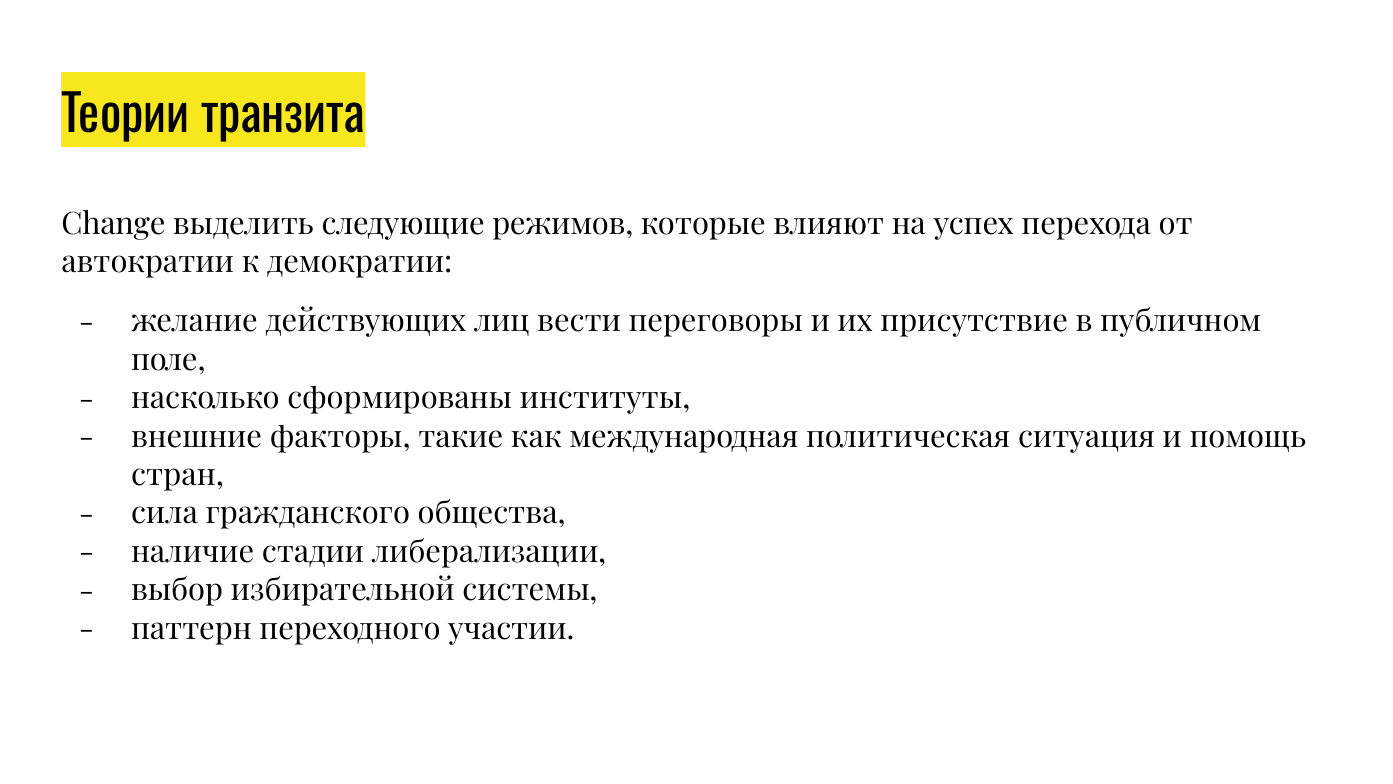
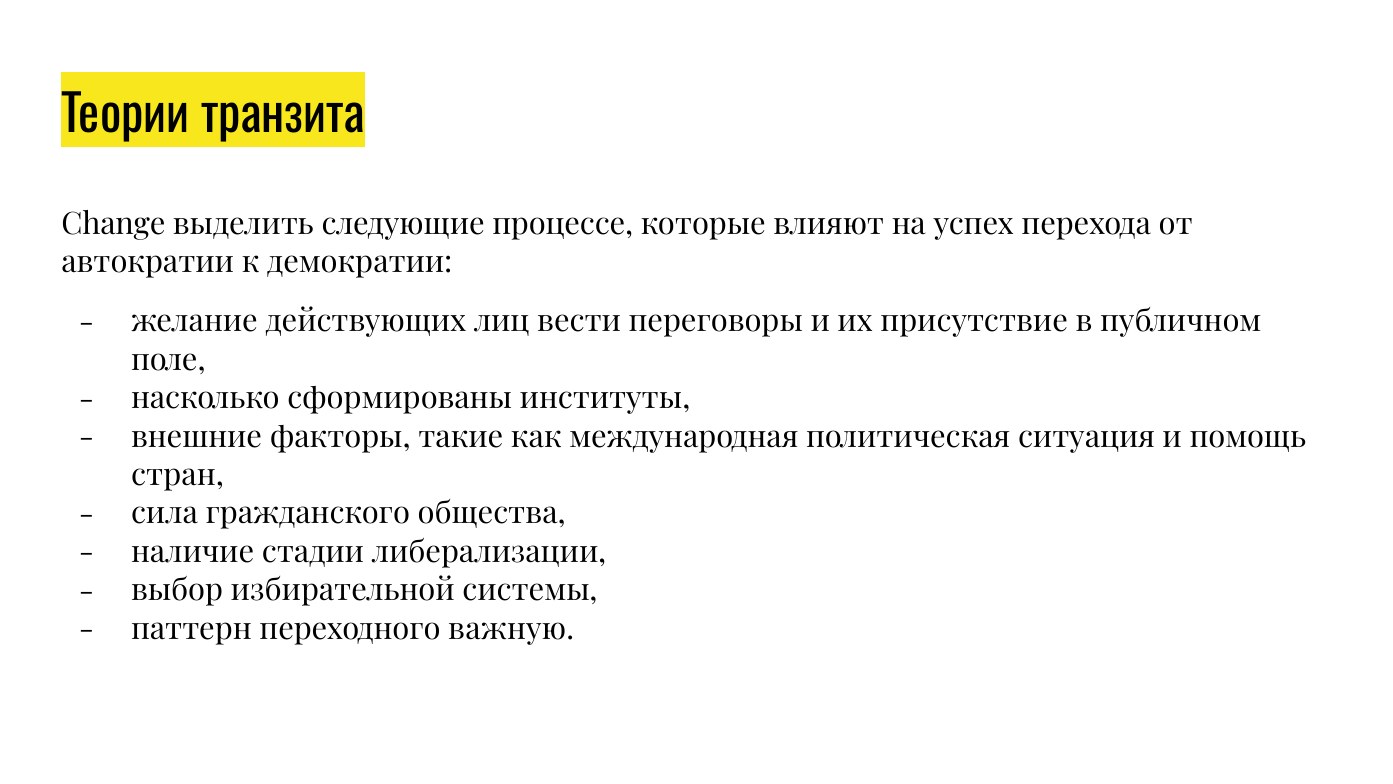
режимов: режимов -> процессе
участии: участии -> важную
